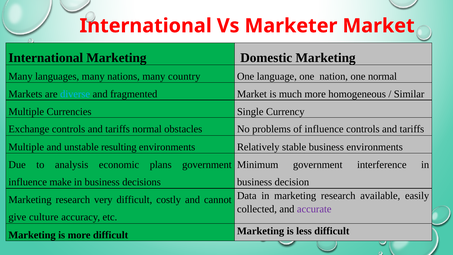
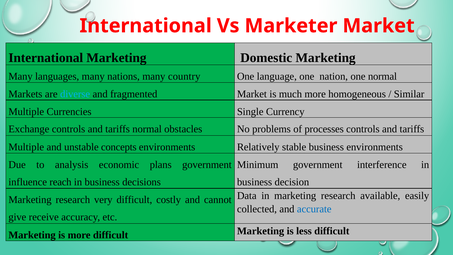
of influence: influence -> processes
resulting: resulting -> concepts
make: make -> reach
accurate colour: purple -> blue
culture: culture -> receive
